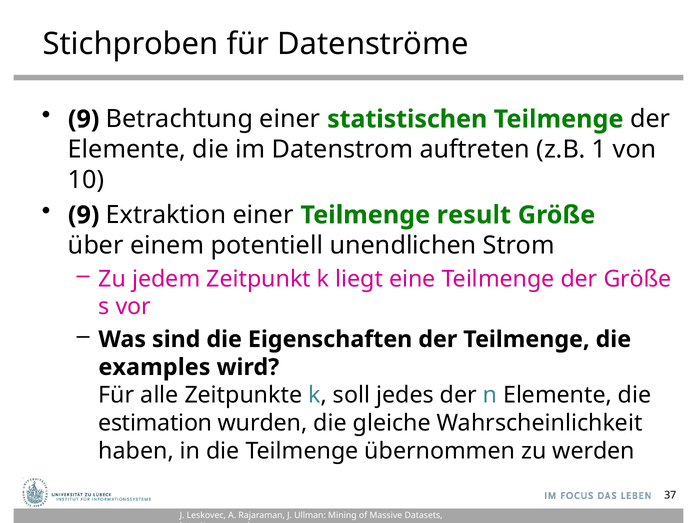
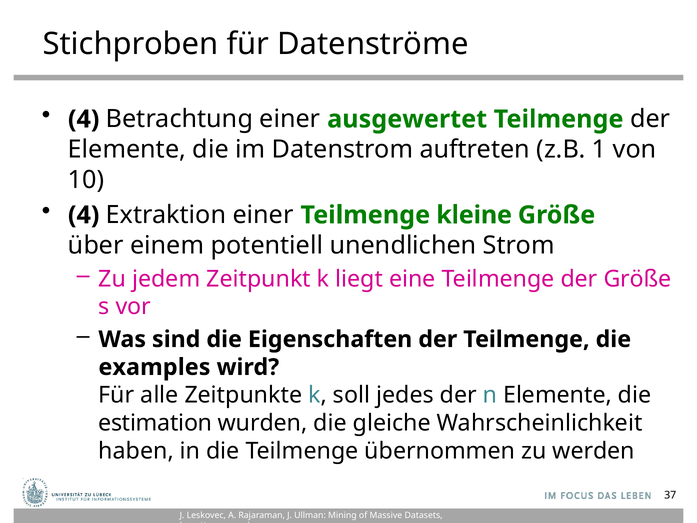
9 at (84, 119): 9 -> 4
statistischen: statistischen -> ausgewertet
9 at (84, 215): 9 -> 4
result: result -> kleine
